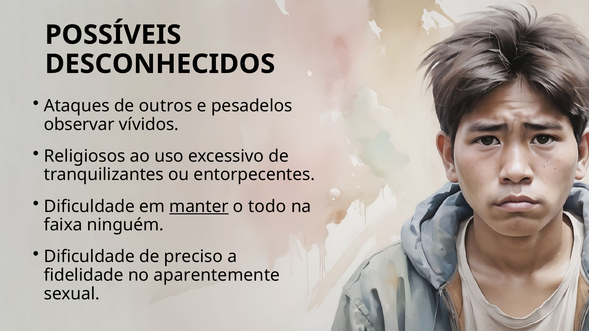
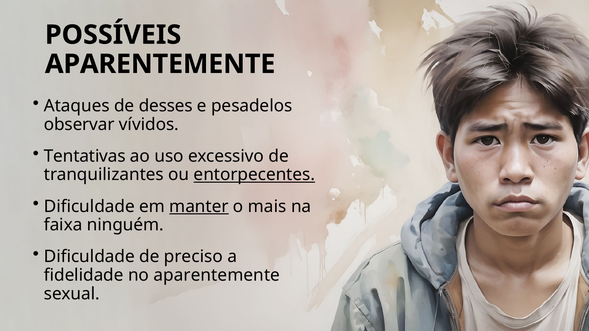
DESCONHECIDOS at (160, 64): DESCONHECIDOS -> APARENTEMENTE
outros: outros -> desses
Religiosos: Religiosos -> Tentativas
entorpecentes underline: none -> present
todo: todo -> mais
